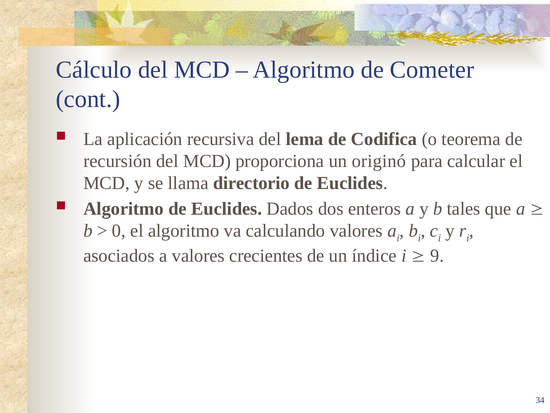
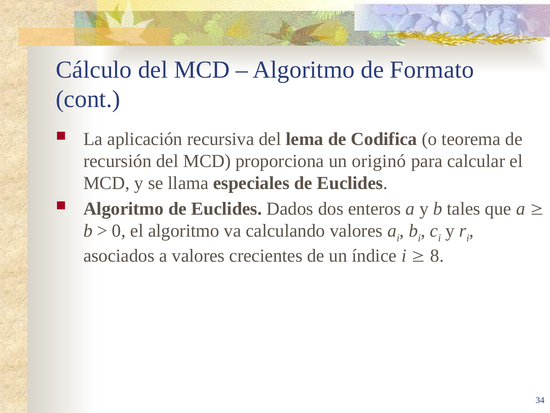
Cometer: Cometer -> Formato
directorio: directorio -> especiales
9: 9 -> 8
